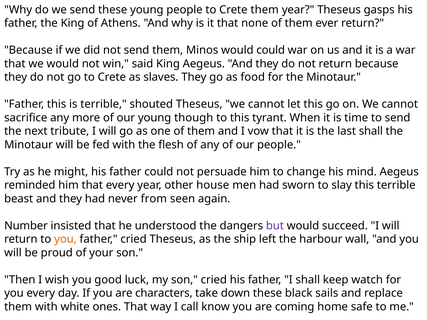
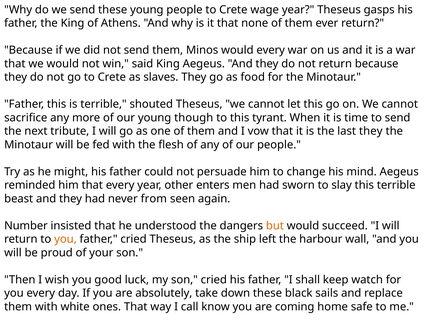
Crete them: them -> wage
would could: could -> every
last shall: shall -> they
house: house -> enters
but colour: purple -> orange
characters: characters -> absolutely
